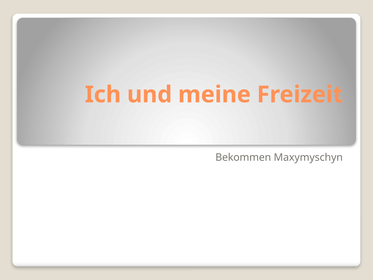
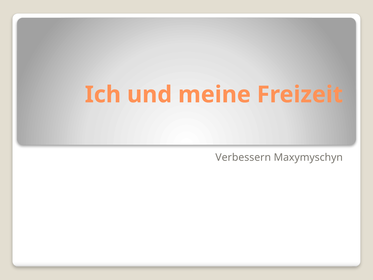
Bekommen: Bekommen -> Verbessern
